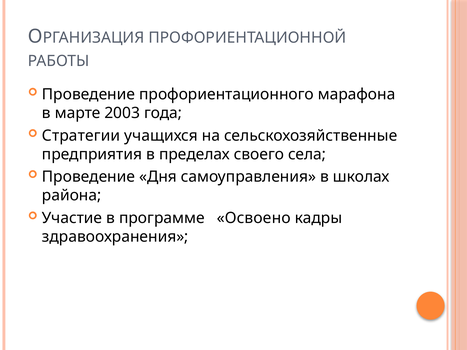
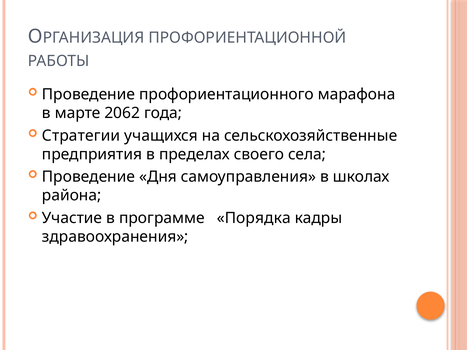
2003: 2003 -> 2062
Освоено: Освоено -> Порядка
